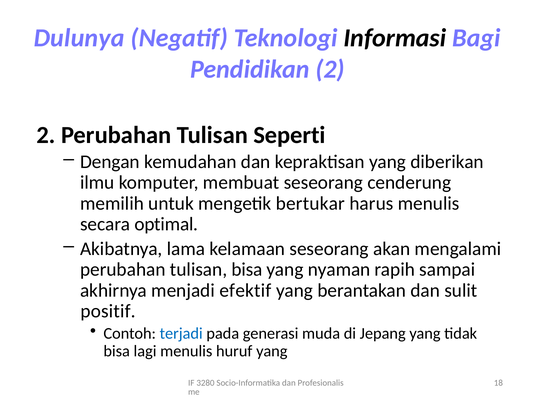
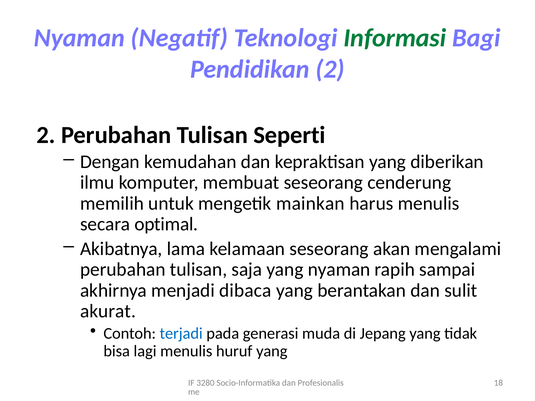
Dulunya at (79, 38): Dulunya -> Nyaman
Informasi colour: black -> green
bertukar: bertukar -> mainkan
tulisan bisa: bisa -> saja
efektif: efektif -> dibaca
positif: positif -> akurat
